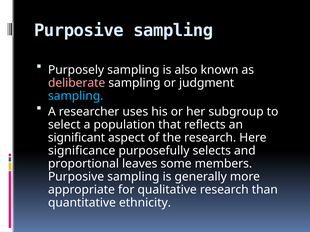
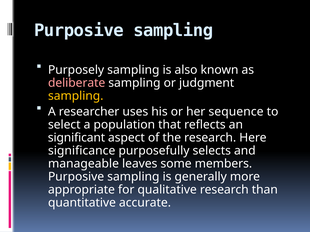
sampling at (76, 96) colour: light blue -> yellow
subgroup: subgroup -> sequence
proportional: proportional -> manageable
ethnicity: ethnicity -> accurate
